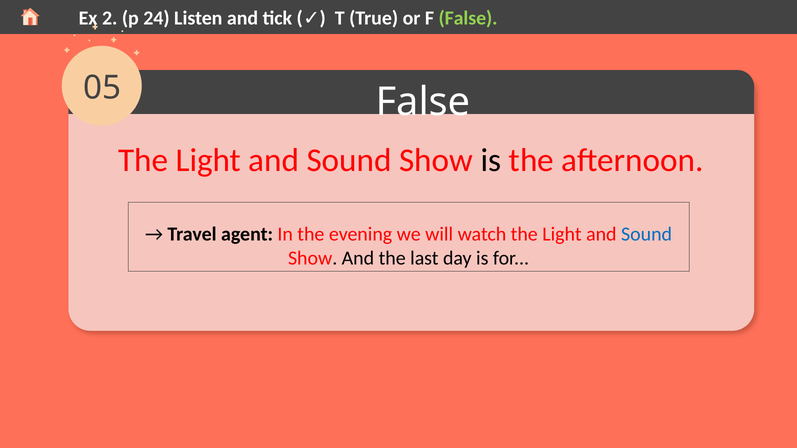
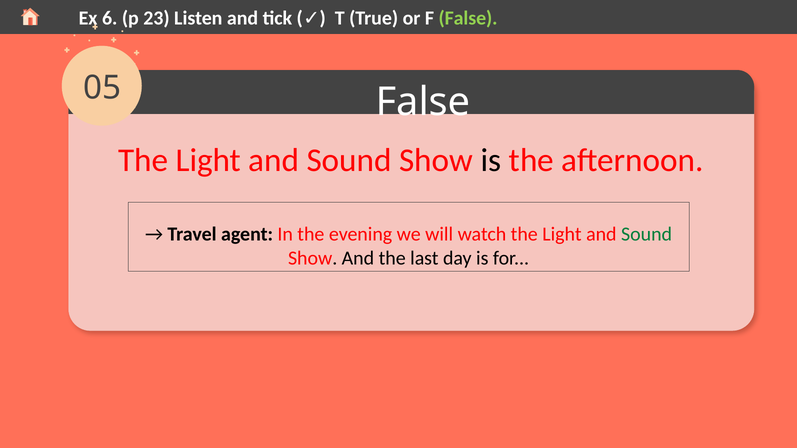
2: 2 -> 6
24: 24 -> 23
Sound at (647, 234) colour: blue -> green
